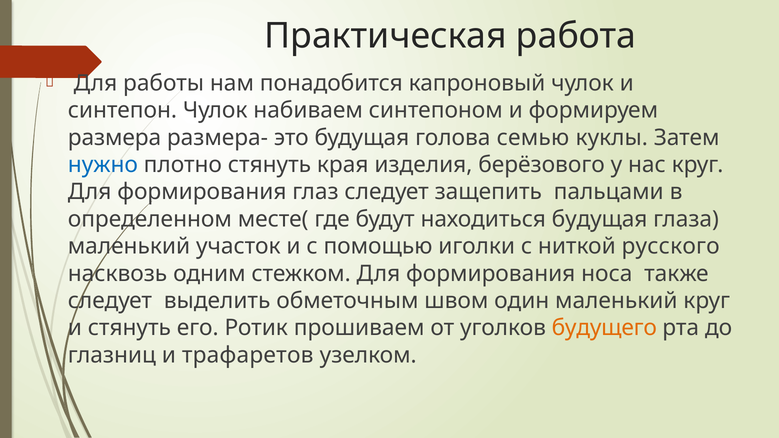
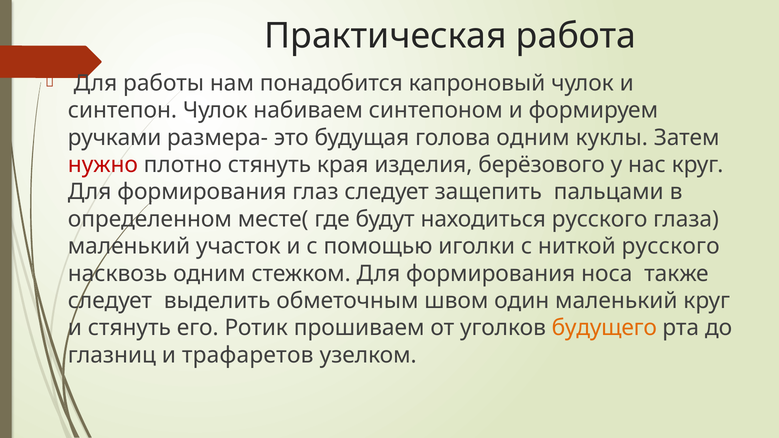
размера: размера -> ручками
голова семью: семью -> одним
нужно colour: blue -> red
находиться будущая: будущая -> русского
